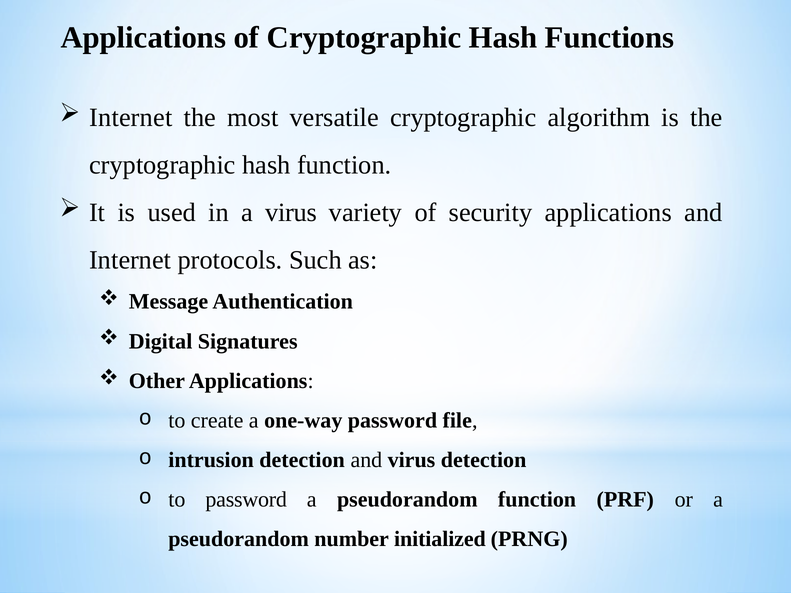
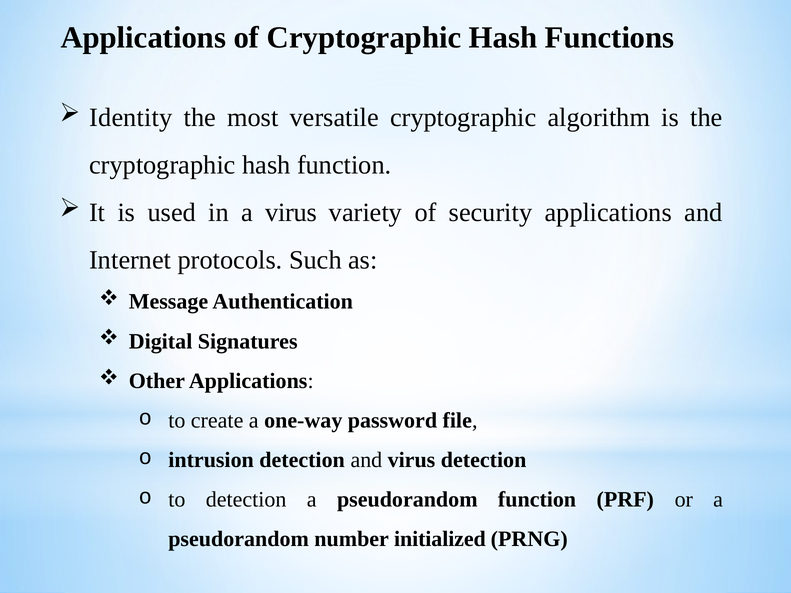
Internet at (131, 118): Internet -> Identity
to password: password -> detection
